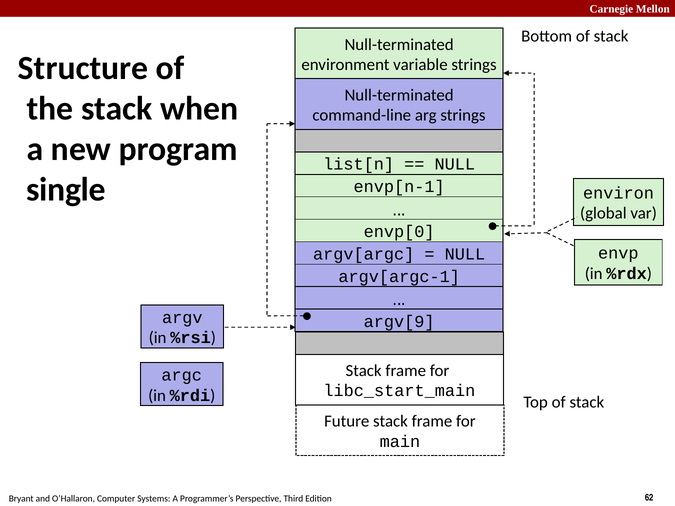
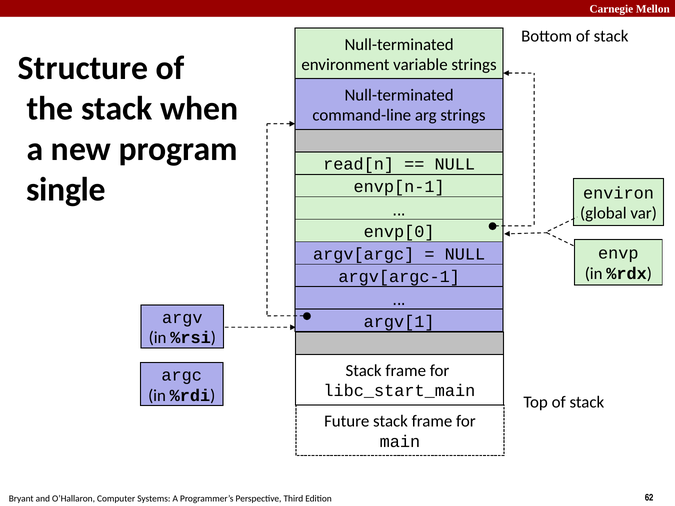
list[n: list[n -> read[n
argv[9: argv[9 -> argv[1
